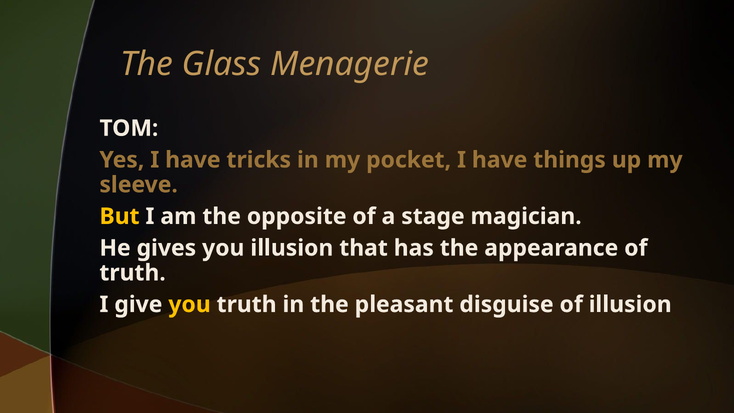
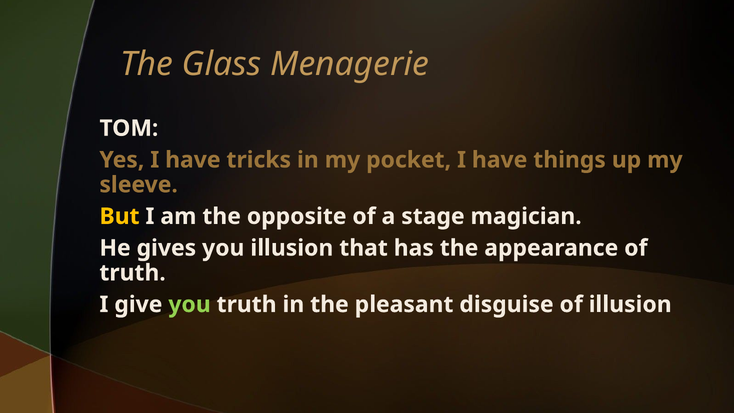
you at (190, 304) colour: yellow -> light green
